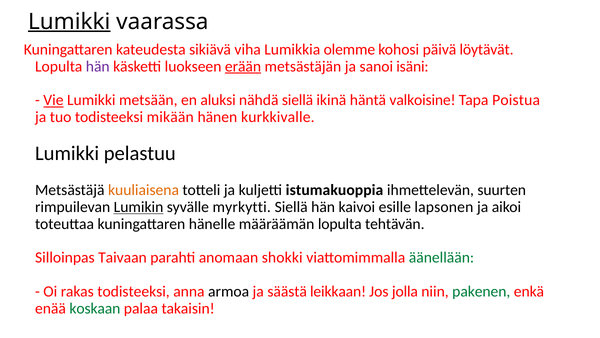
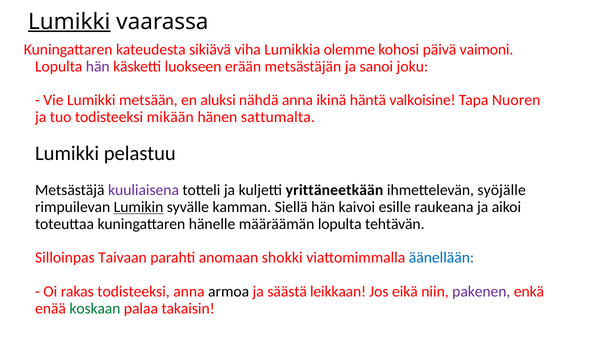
löytävät: löytävät -> vaimoni
erään underline: present -> none
isäni: isäni -> joku
Vie underline: present -> none
nähdä siellä: siellä -> anna
Poistua: Poistua -> Nuoren
kurkkivalle: kurkkivalle -> sattumalta
kuuliaisena colour: orange -> purple
istumakuoppia: istumakuoppia -> yrittäneetkään
suurten: suurten -> syöjälle
myrkytti: myrkytti -> kamman
lapsonen: lapsonen -> raukeana
äänellään colour: green -> blue
jolla: jolla -> eikä
pakenen colour: green -> purple
